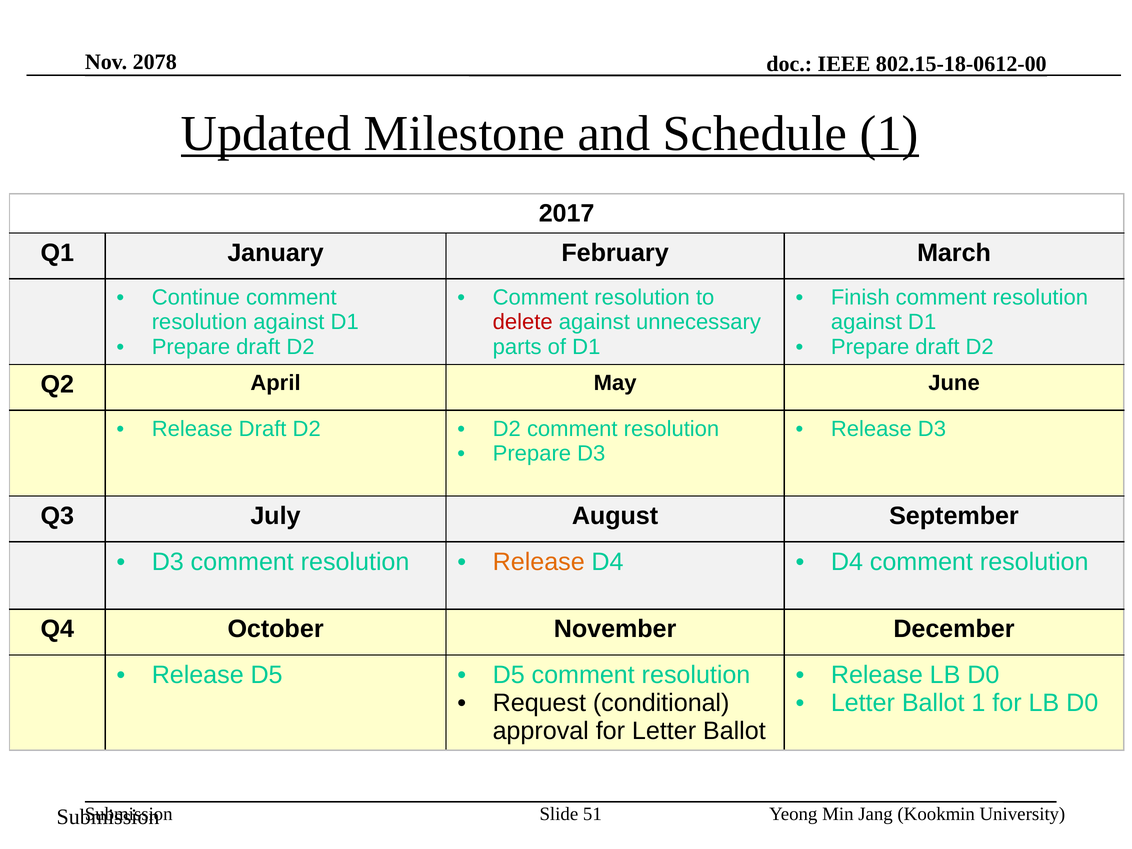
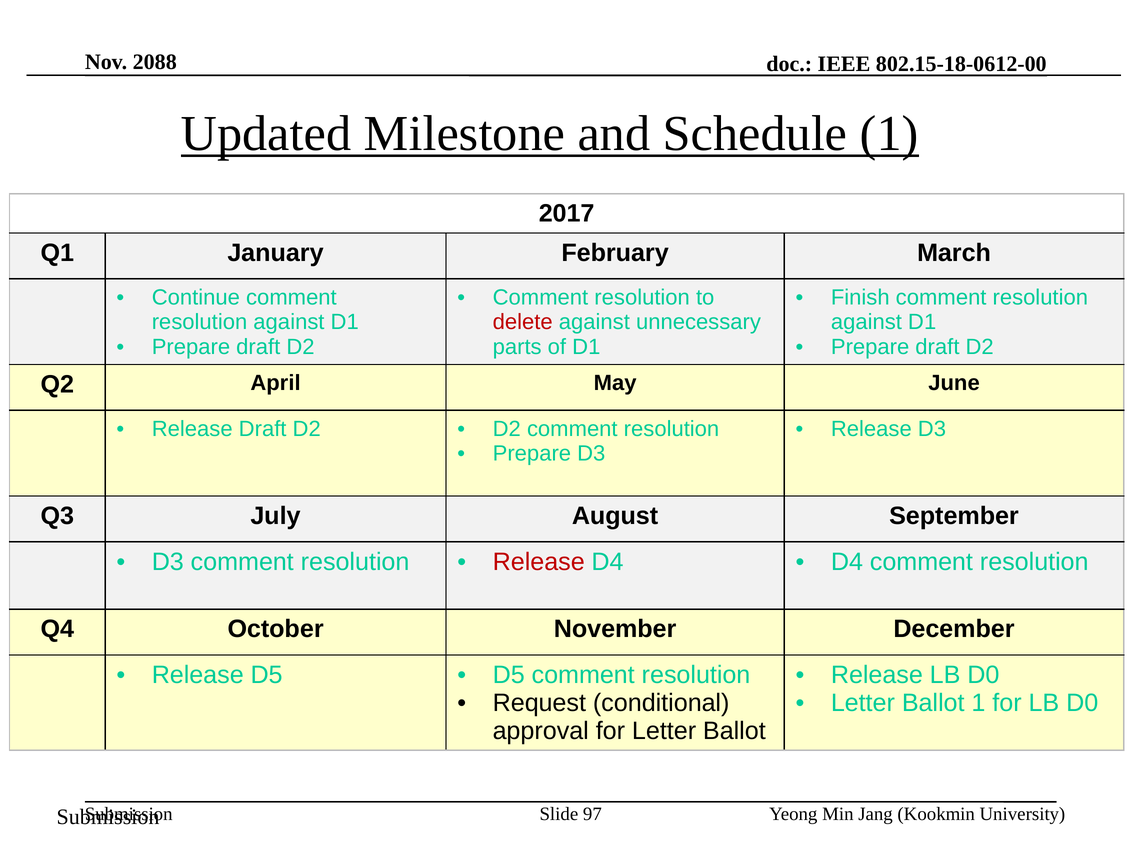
2078: 2078 -> 2088
Release at (539, 562) colour: orange -> red
51: 51 -> 97
